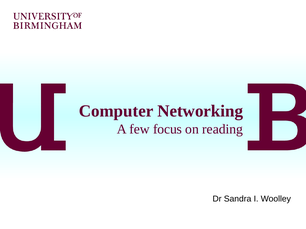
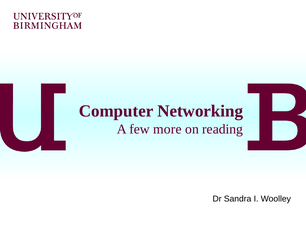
focus: focus -> more
